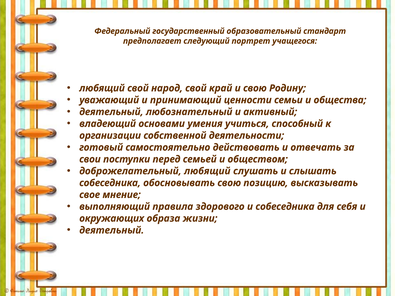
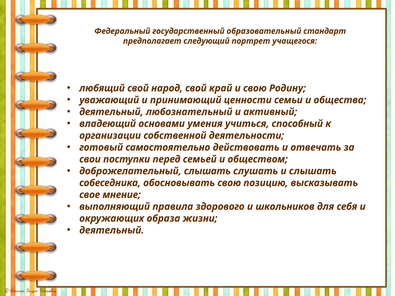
доброжелательный любящий: любящий -> слышать
и собеседника: собеседника -> школьников
